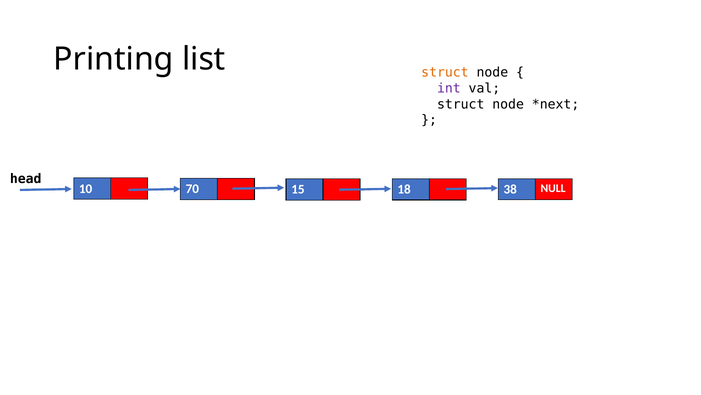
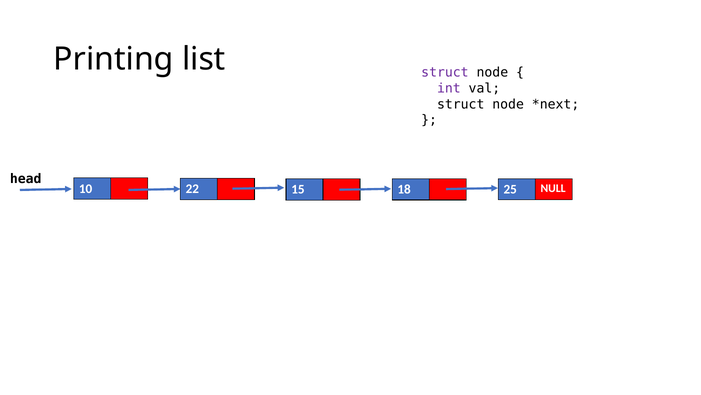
struct at (445, 72) colour: orange -> purple
70: 70 -> 22
38: 38 -> 25
